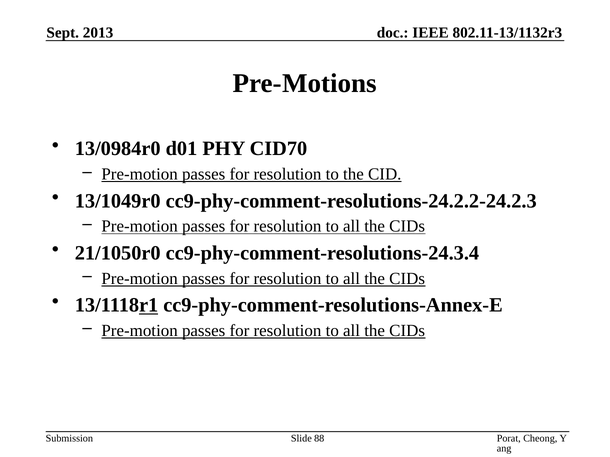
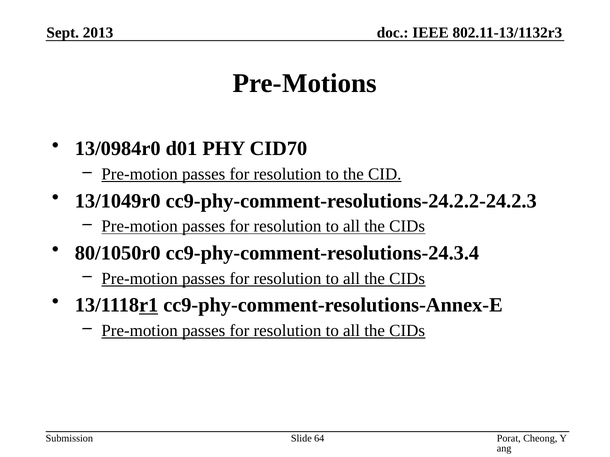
21/1050r0: 21/1050r0 -> 80/1050r0
88: 88 -> 64
